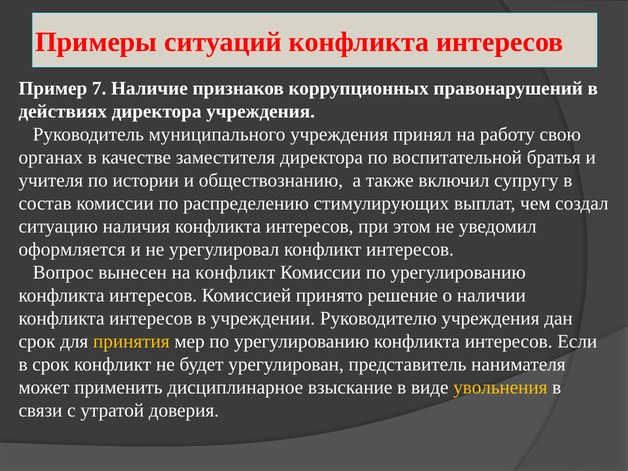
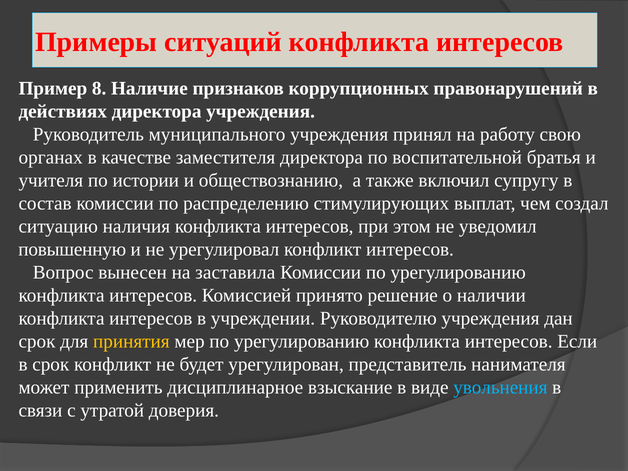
7: 7 -> 8
оформляется: оформляется -> повышенную
на конфликт: конфликт -> заставила
увольнения colour: yellow -> light blue
